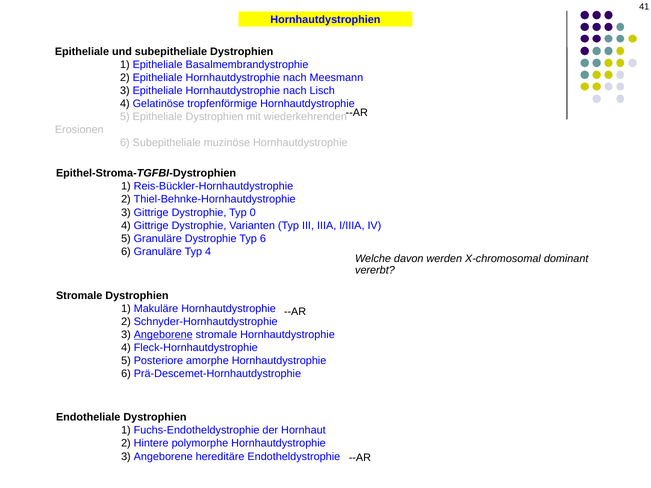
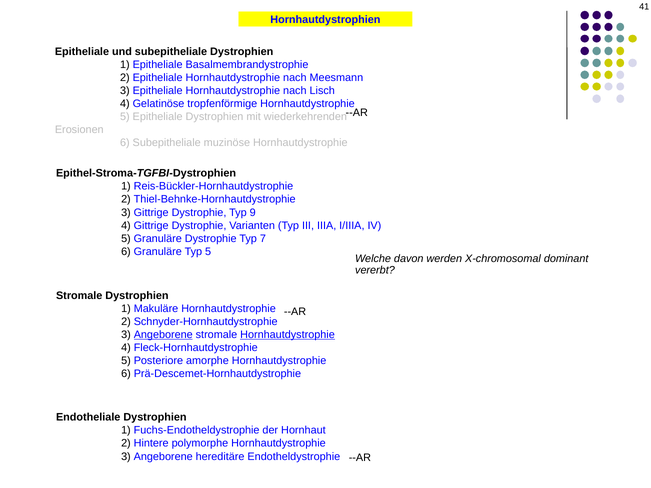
0: 0 -> 9
Typ 6: 6 -> 7
Typ 4: 4 -> 5
Hornhautdystrophie at (287, 335) underline: none -> present
